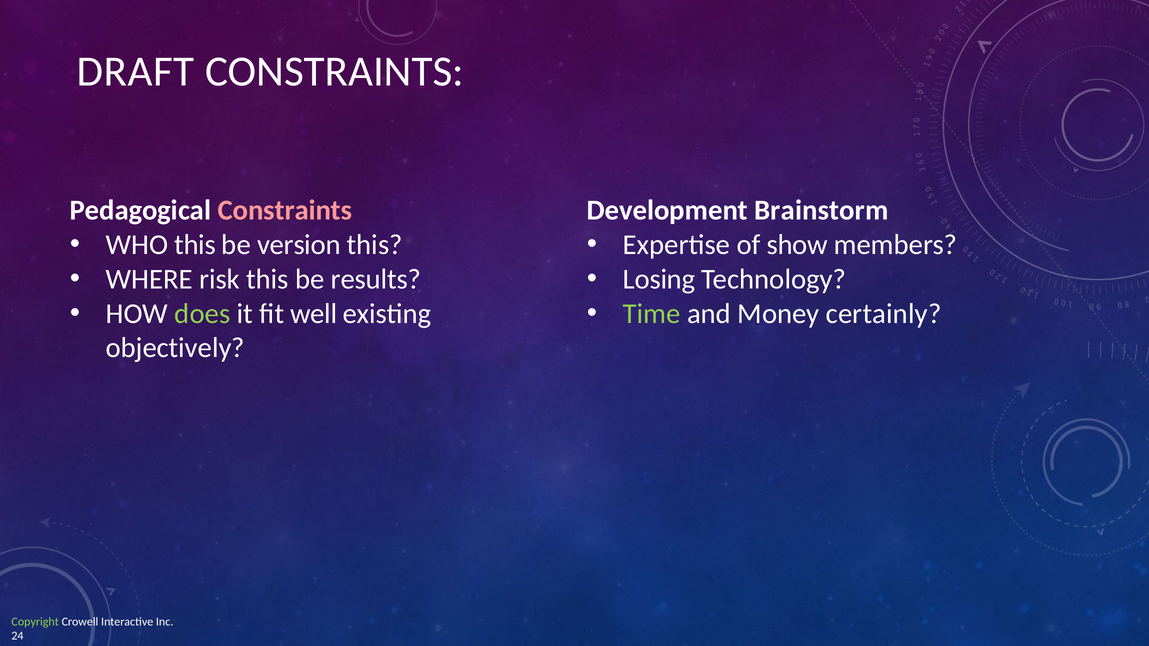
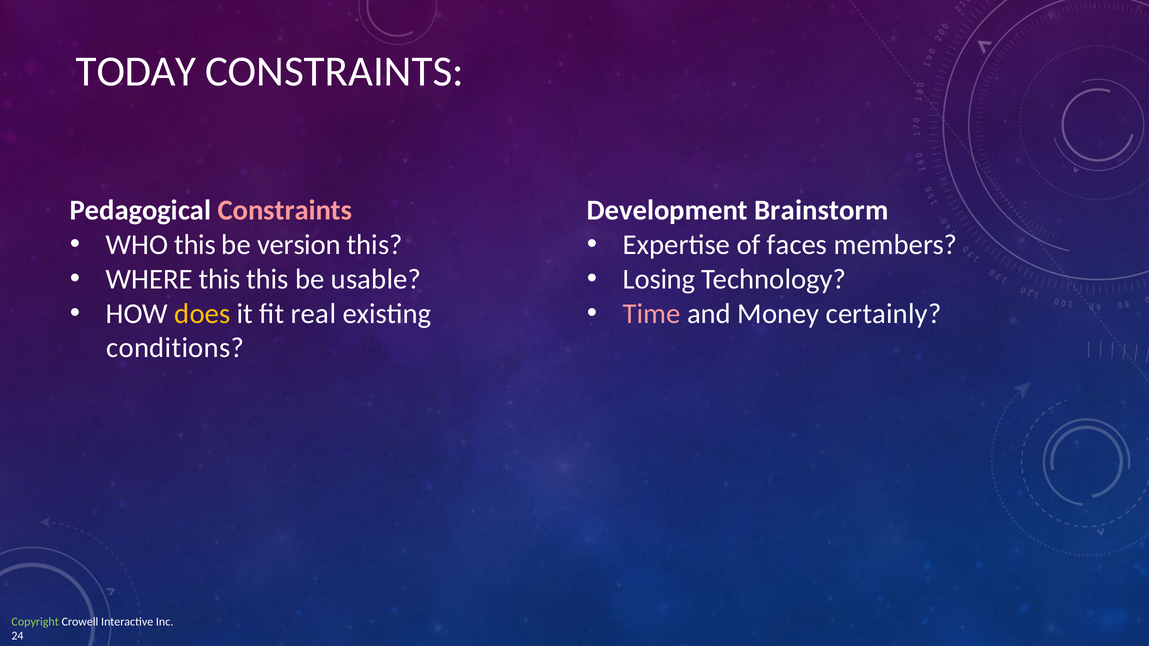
DRAFT: DRAFT -> TODAY
show: show -> faces
WHERE risk: risk -> this
results: results -> usable
does colour: light green -> yellow
well: well -> real
Time colour: light green -> pink
objectively: objectively -> conditions
